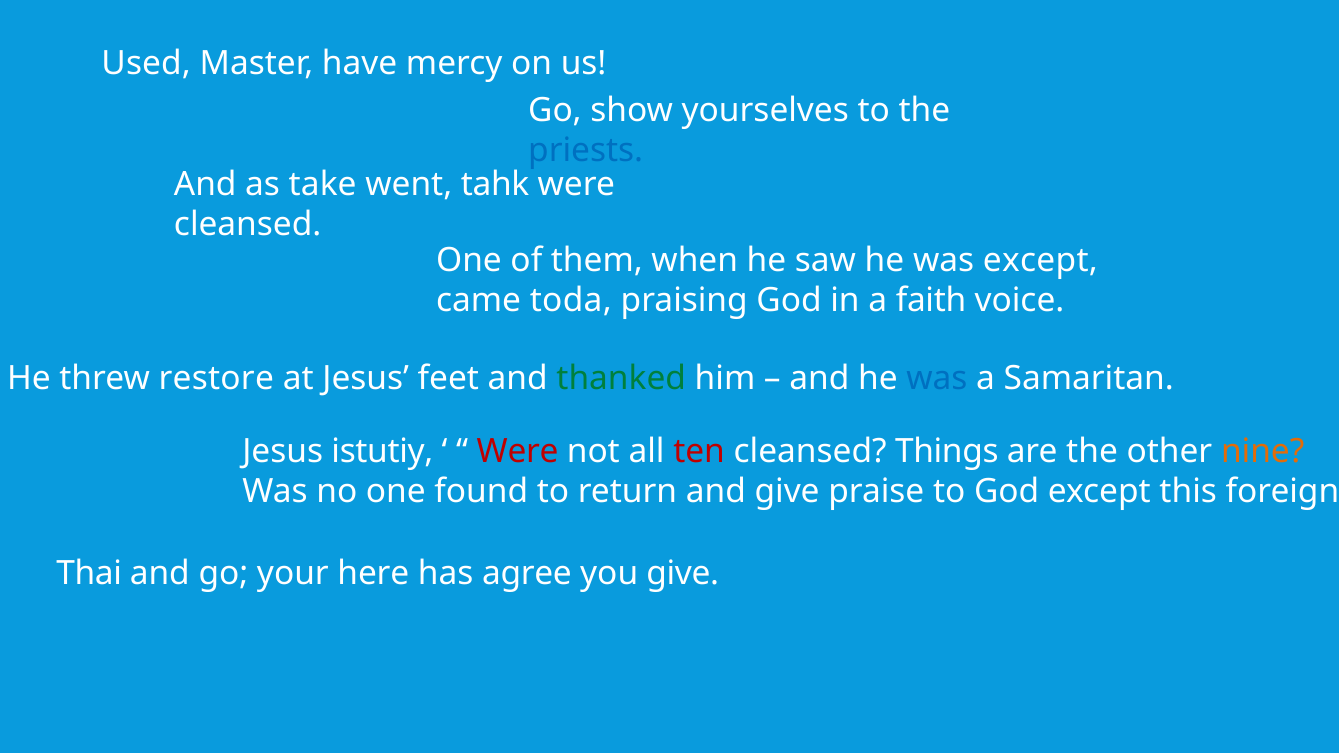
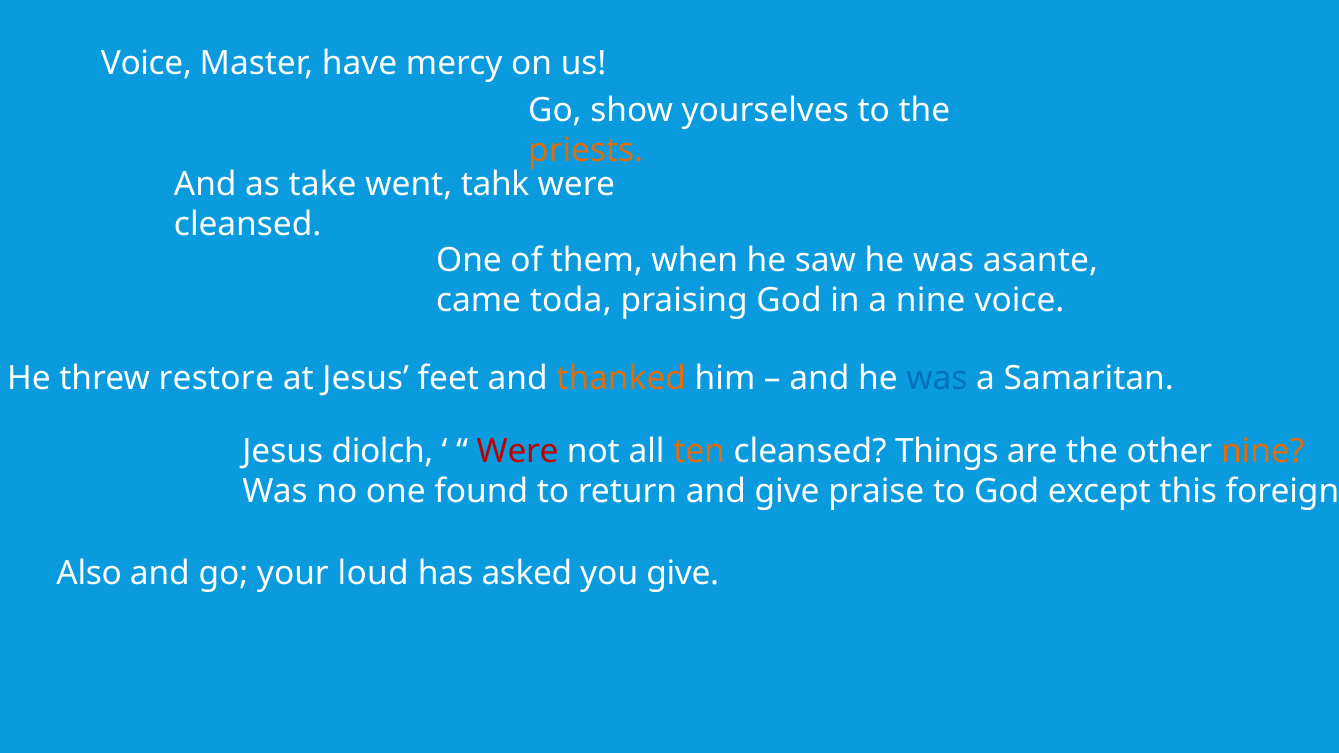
Used at (146, 63): Used -> Voice
priests colour: blue -> orange
was except: except -> asante
a faith: faith -> nine
thanked colour: green -> orange
istutiy: istutiy -> diolch
ten colour: red -> orange
Thai: Thai -> Also
here: here -> loud
agree: agree -> asked
